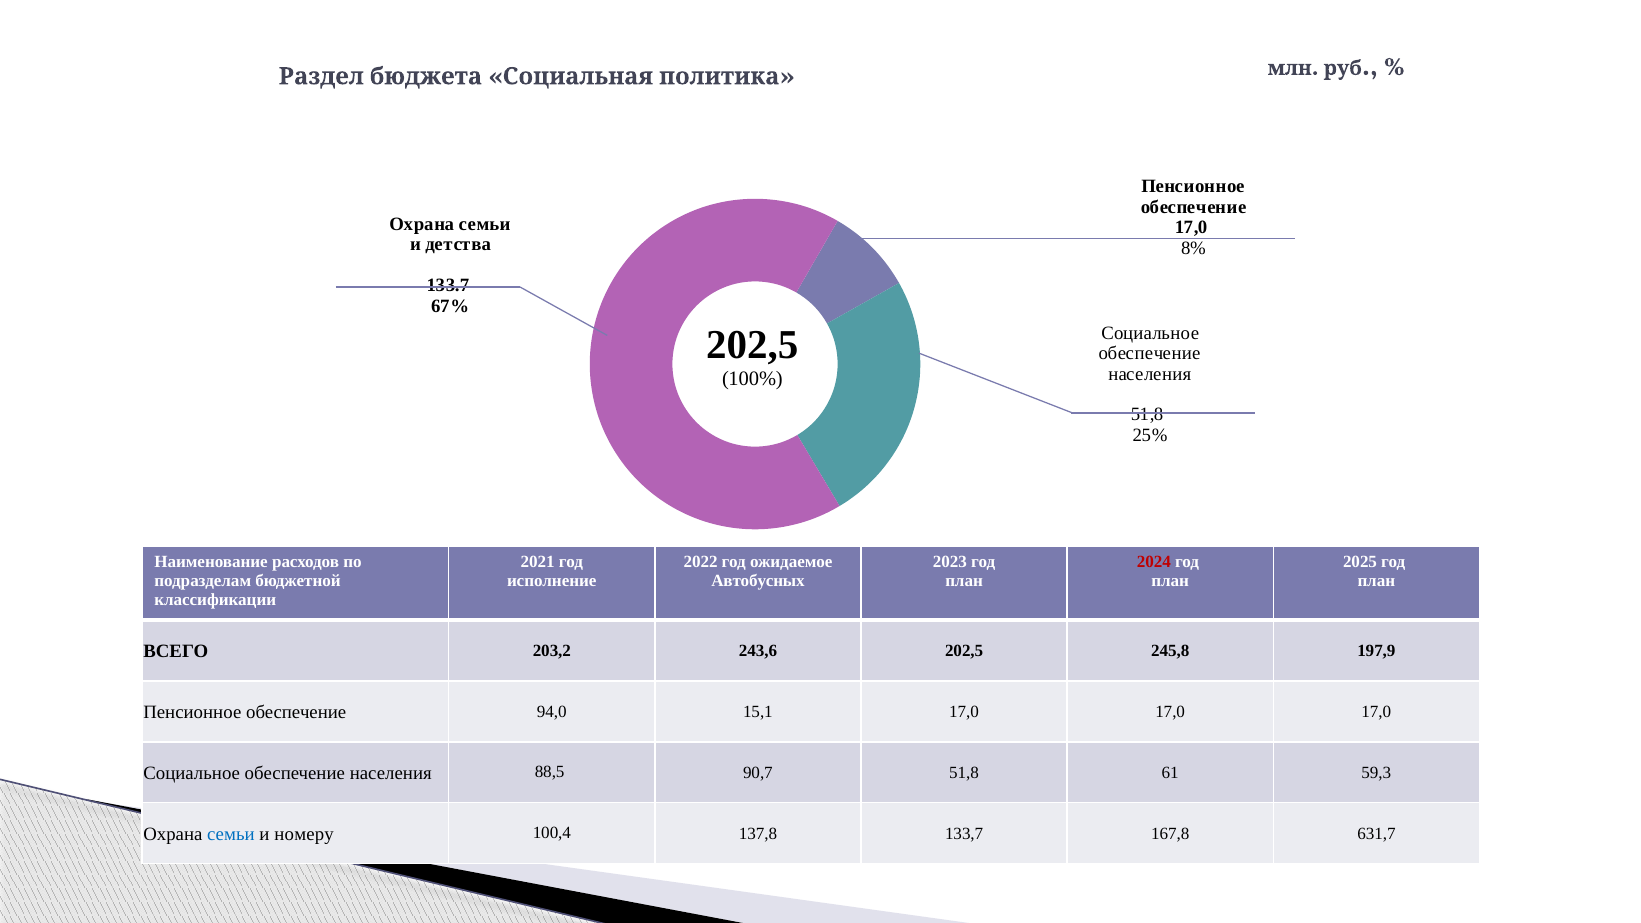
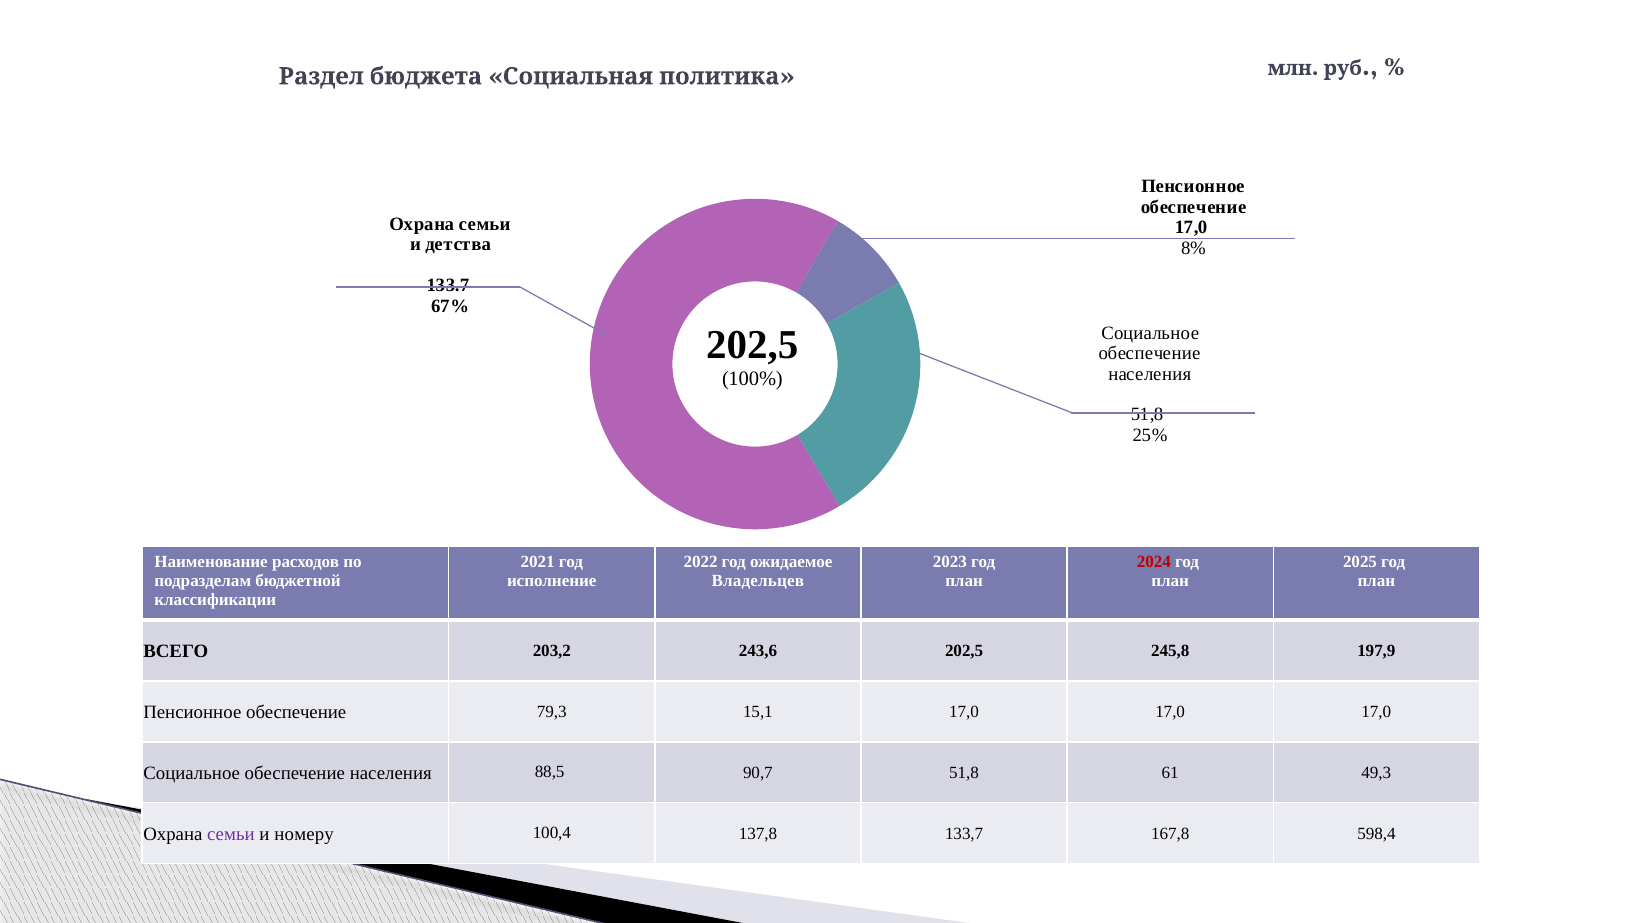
Автобусных: Автобусных -> Владельцев
94,0: 94,0 -> 79,3
59,3: 59,3 -> 49,3
семьи at (231, 834) colour: blue -> purple
631,7: 631,7 -> 598,4
